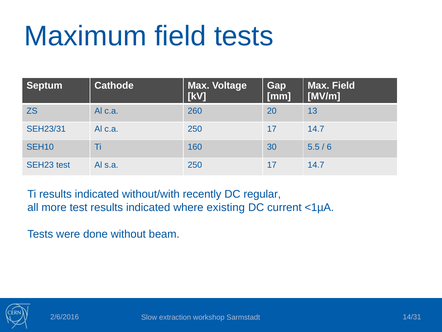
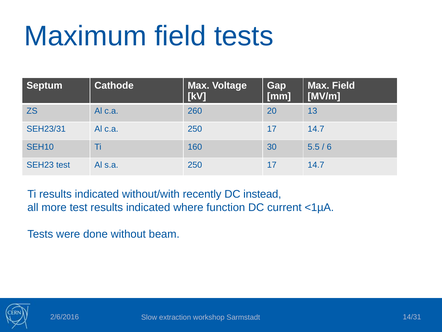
regular: regular -> instead
existing: existing -> function
